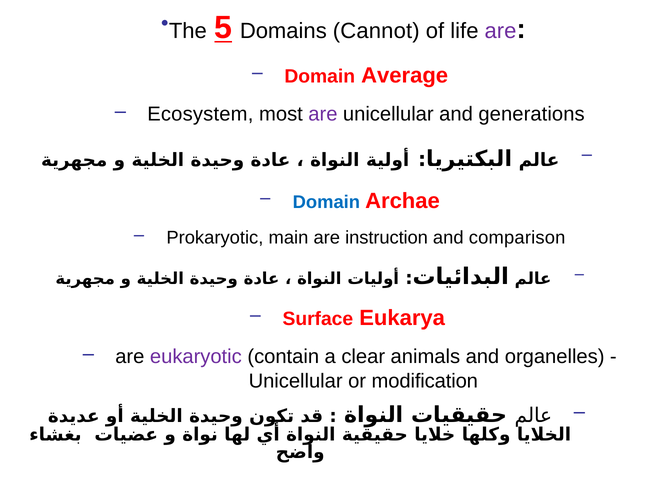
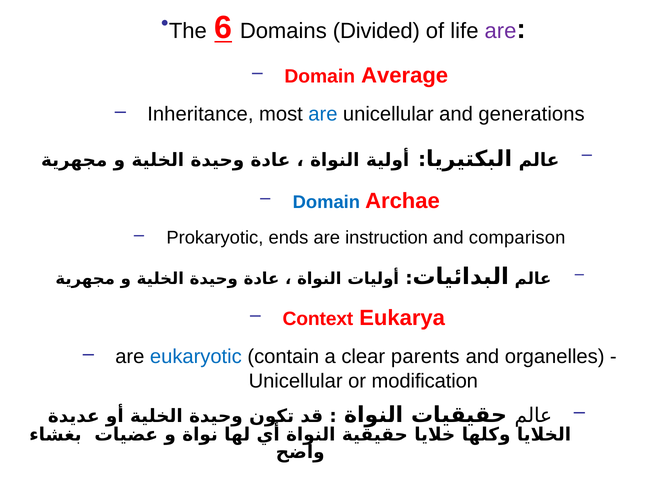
5: 5 -> 6
Cannot: Cannot -> Divided
Ecosystem: Ecosystem -> Inheritance
are at (323, 114) colour: purple -> blue
main: main -> ends
Surface: Surface -> Context
eukaryotic colour: purple -> blue
animals: animals -> parents
